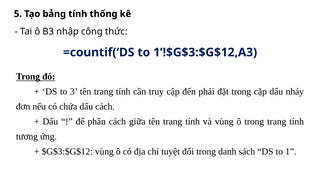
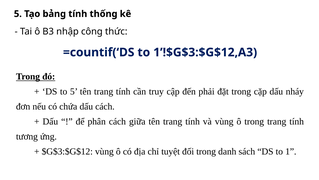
to 3: 3 -> 5
